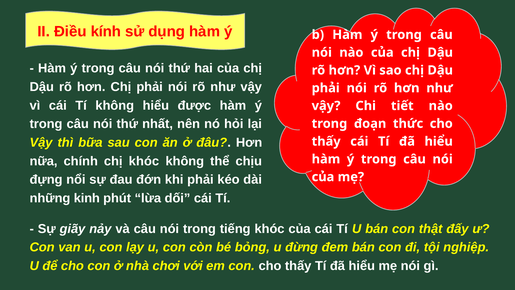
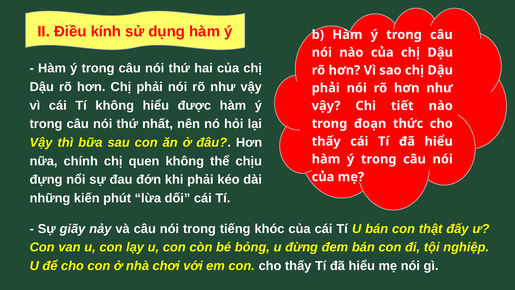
chị khóc: khóc -> quen
kinh: kinh -> kiến
